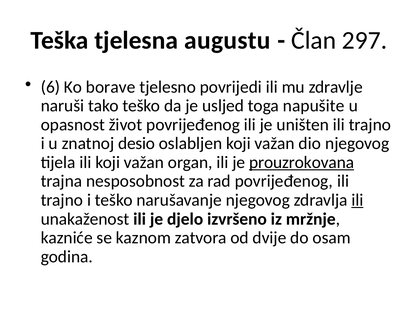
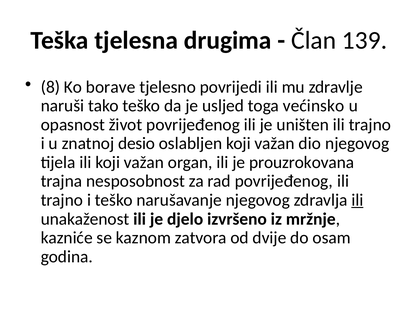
augustu: augustu -> drugima
297: 297 -> 139
6: 6 -> 8
napušite: napušite -> većinsko
prouzrokovana underline: present -> none
